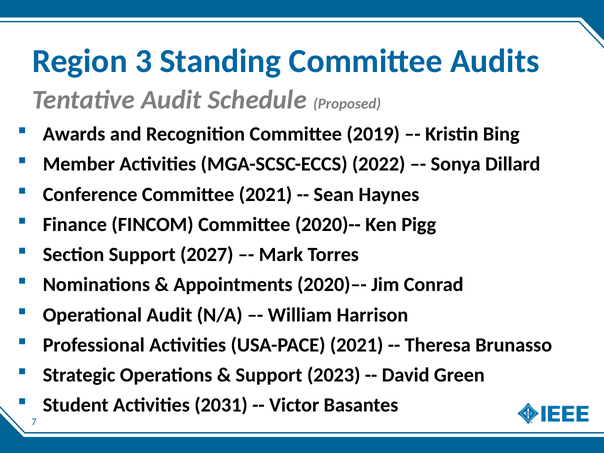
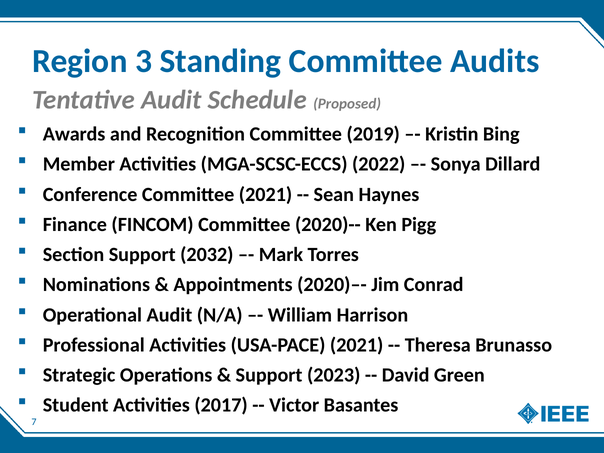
2027: 2027 -> 2032
2031: 2031 -> 2017
